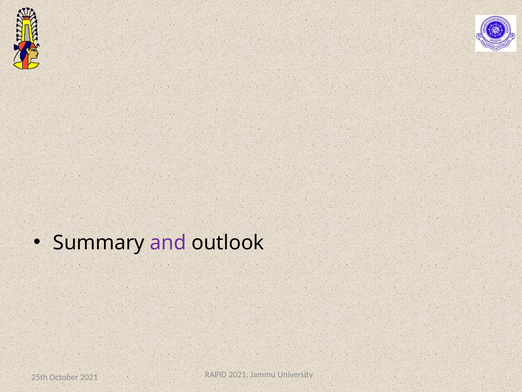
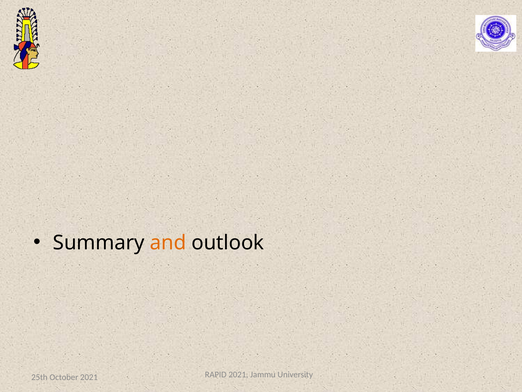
and colour: purple -> orange
